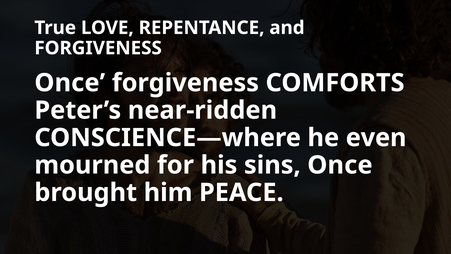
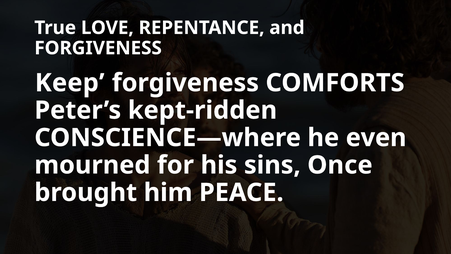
Once at (70, 83): Once -> Keep
near-ridden: near-ridden -> kept-ridden
